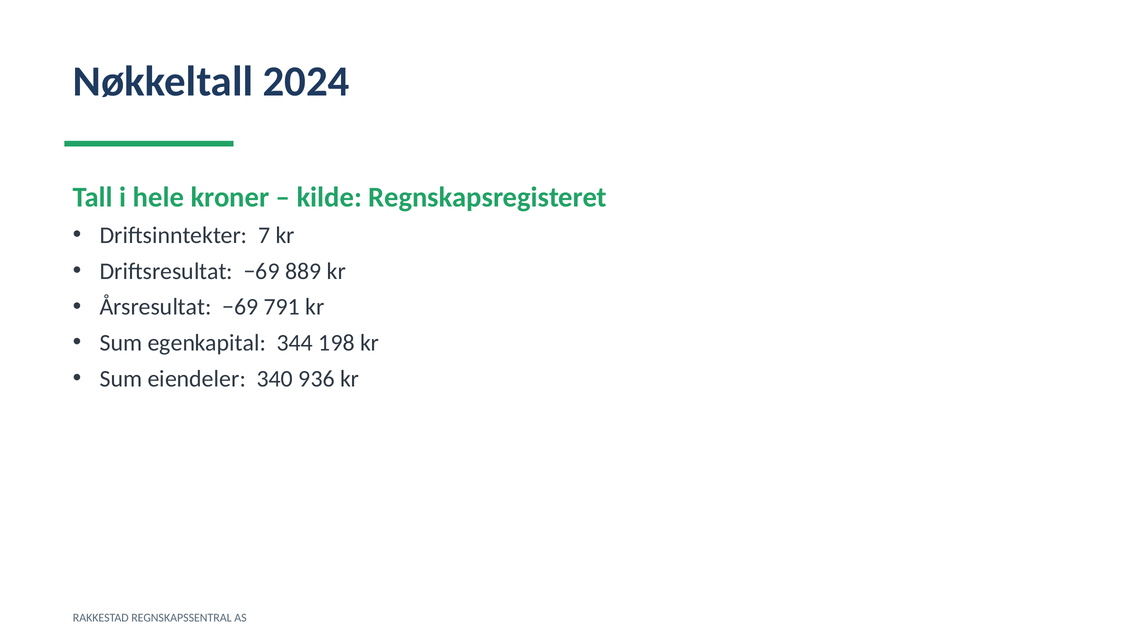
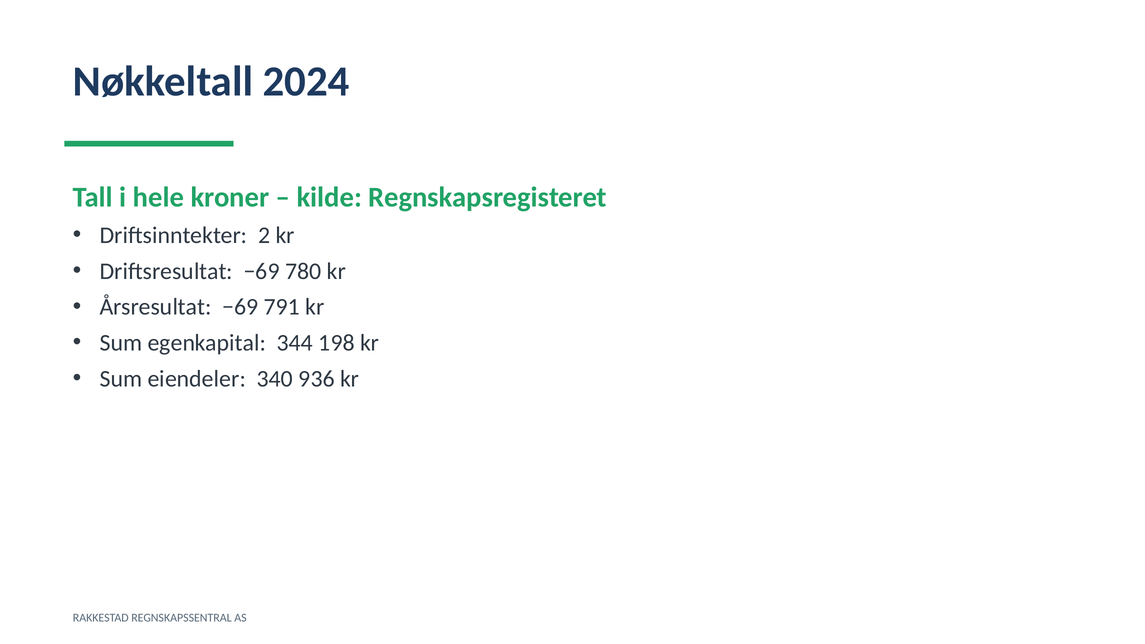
7: 7 -> 2
889: 889 -> 780
